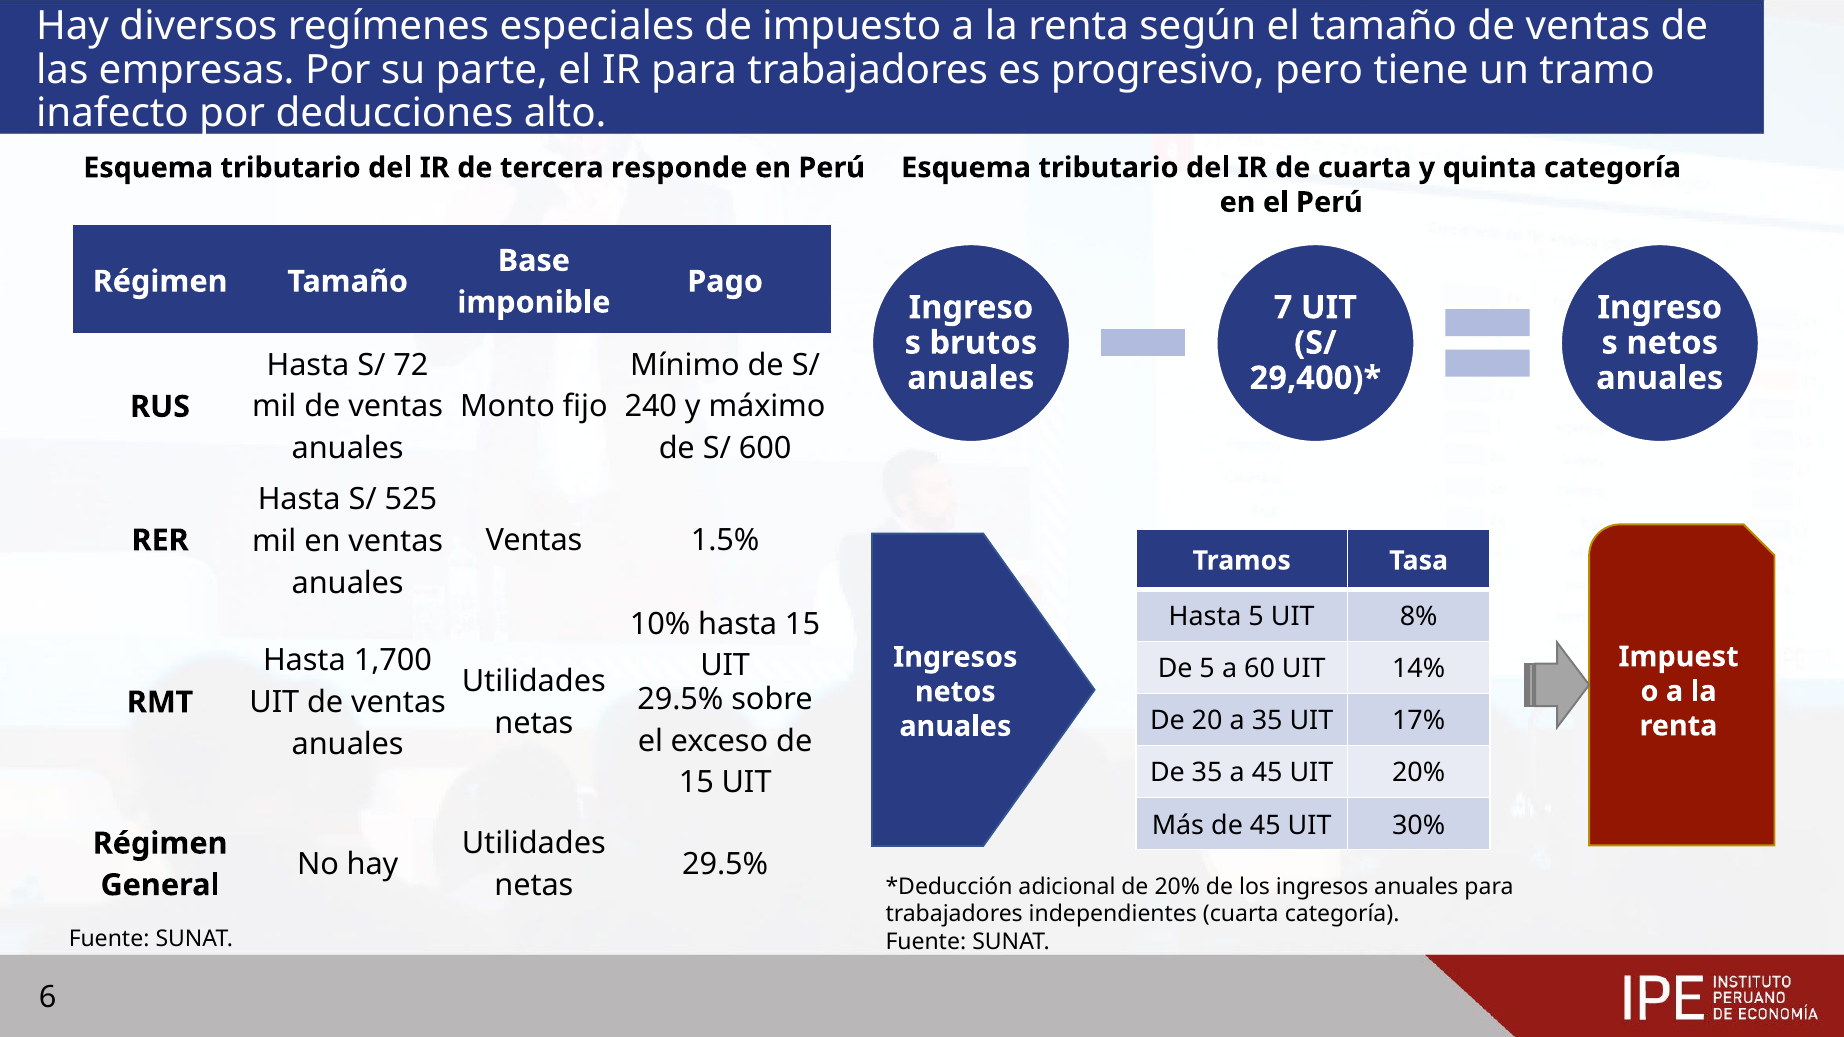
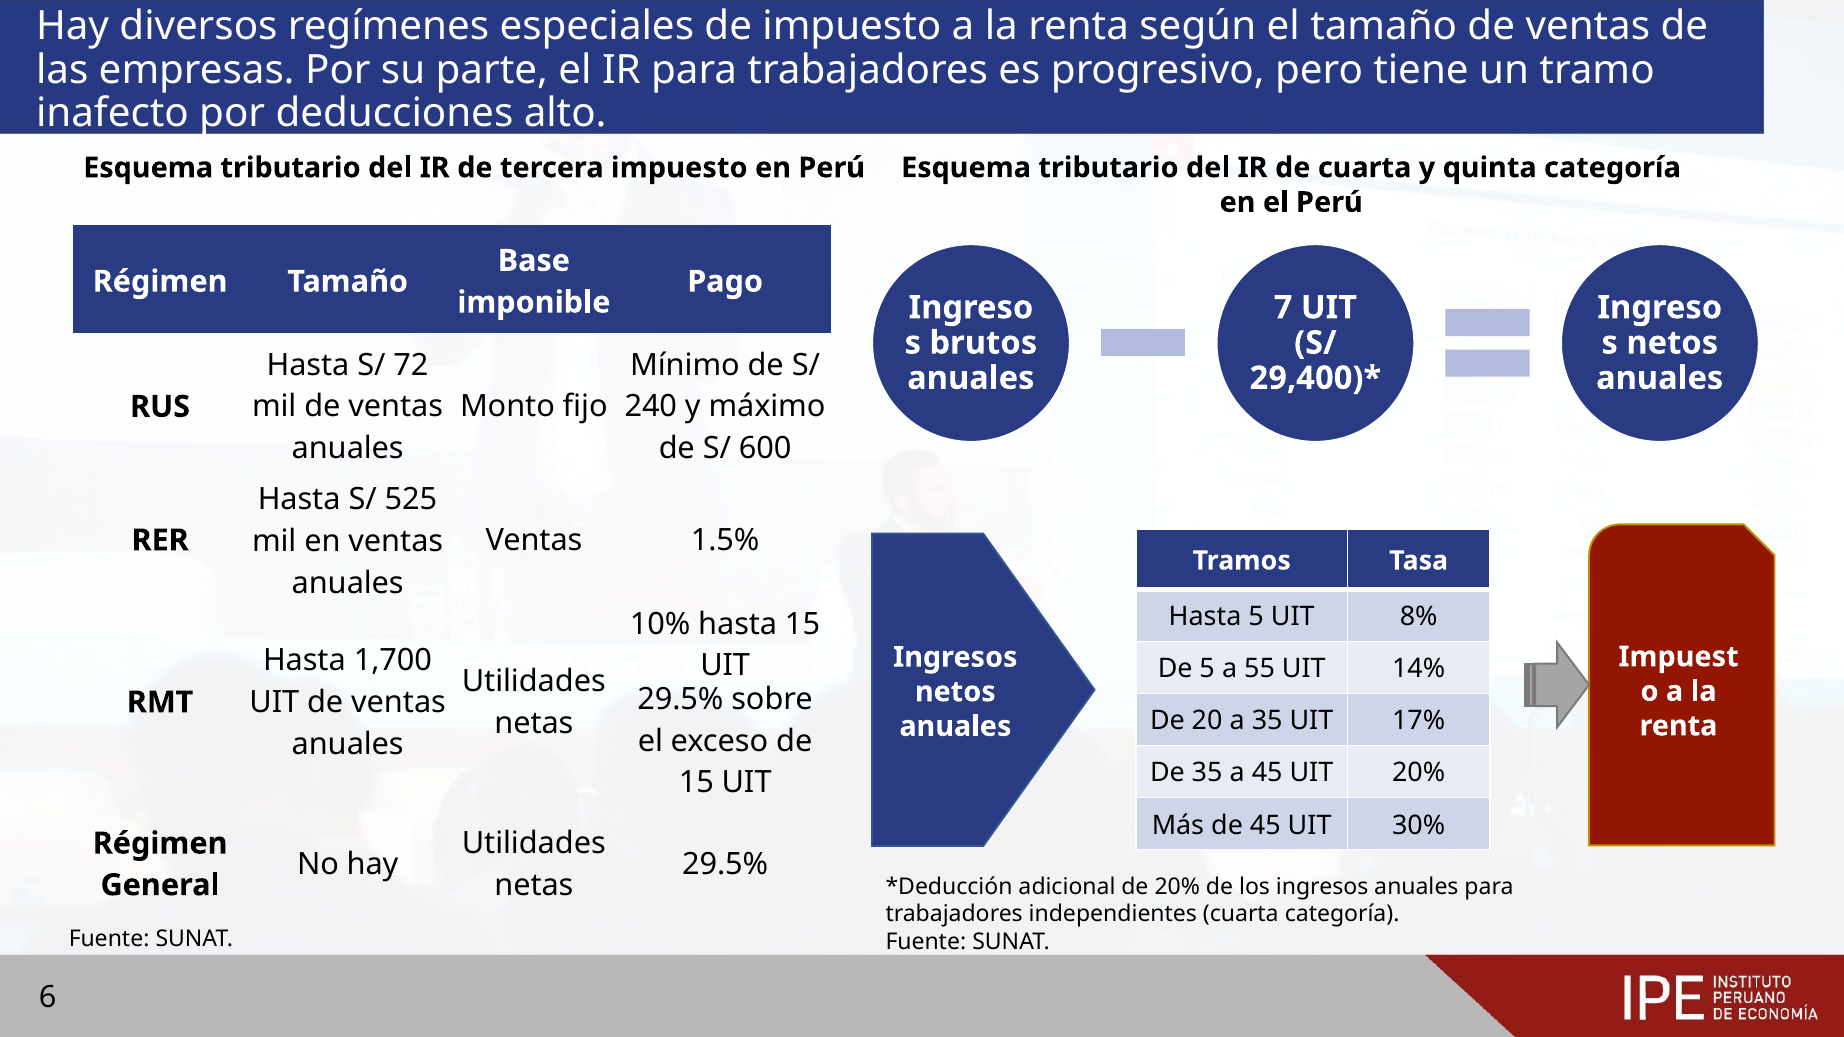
tercera responde: responde -> impuesto
60: 60 -> 55
